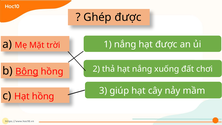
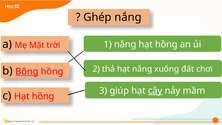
Ghép được: được -> nắng
được at (166, 44): được -> hồng
cây underline: none -> present
